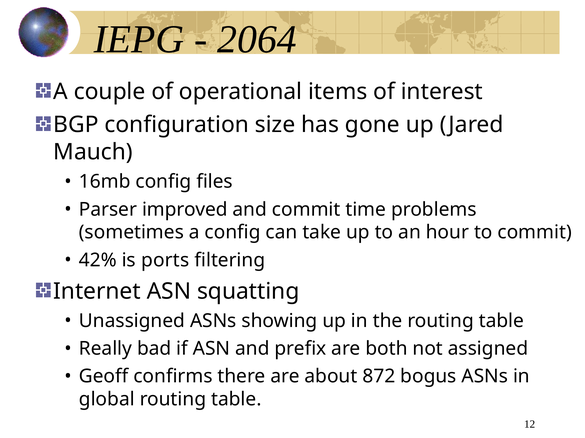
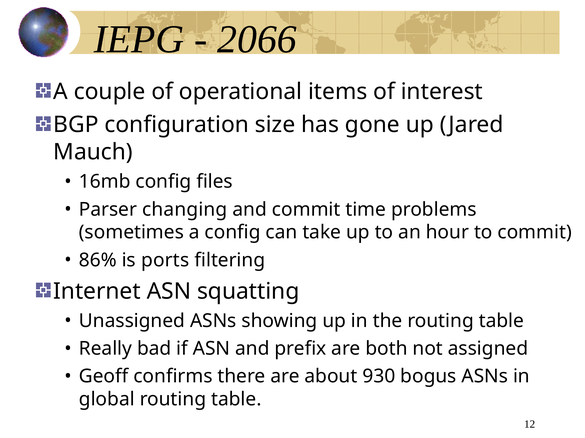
2064: 2064 -> 2066
improved: improved -> changing
42%: 42% -> 86%
872: 872 -> 930
